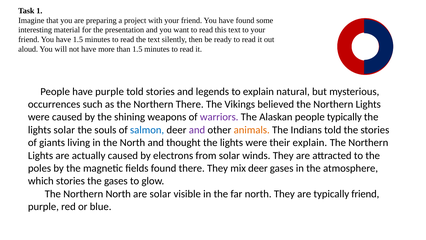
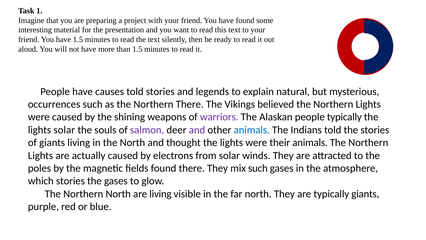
have purple: purple -> causes
salmon colour: blue -> purple
animals at (252, 130) colour: orange -> blue
their explain: explain -> animals
mix deer: deer -> such
are solar: solar -> living
typically friend: friend -> giants
